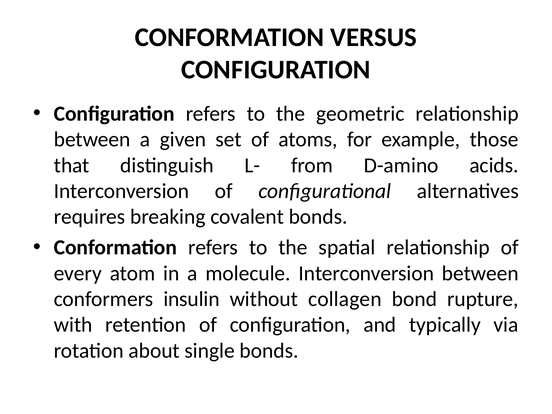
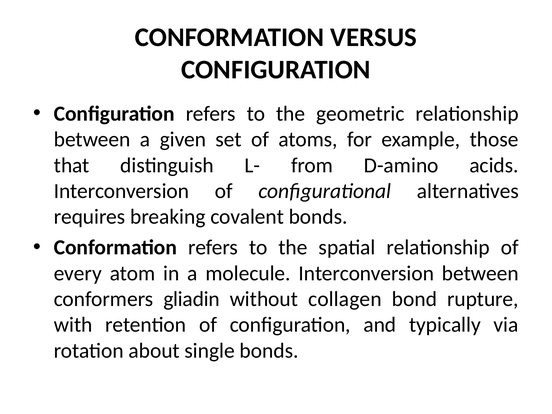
insulin: insulin -> gliadin
